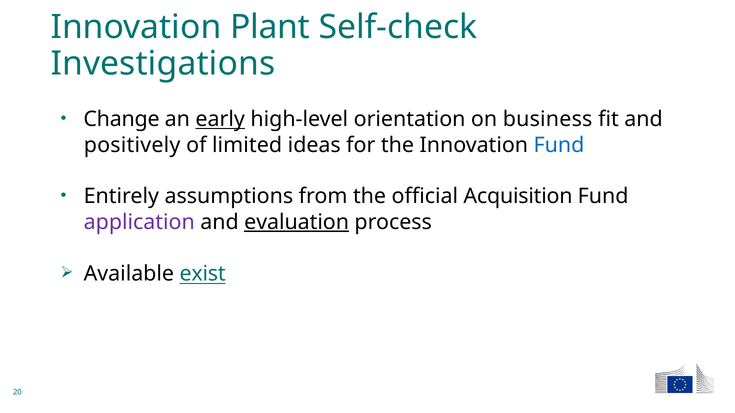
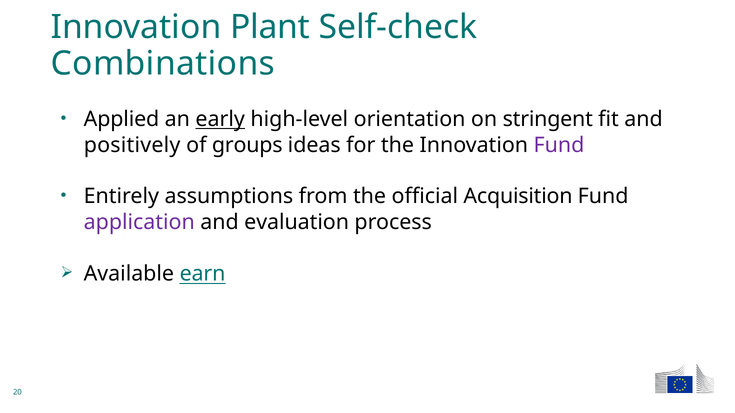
Investigations: Investigations -> Combinations
Change: Change -> Applied
business: business -> stringent
limited: limited -> groups
Fund at (559, 145) colour: blue -> purple
evaluation underline: present -> none
exist: exist -> earn
